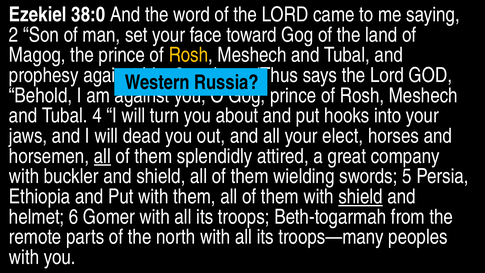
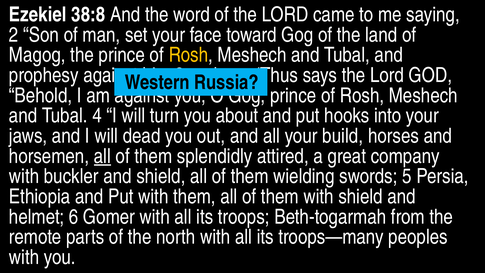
38:0: 38:0 -> 38:8
elect: elect -> build
shield at (361, 197) underline: present -> none
